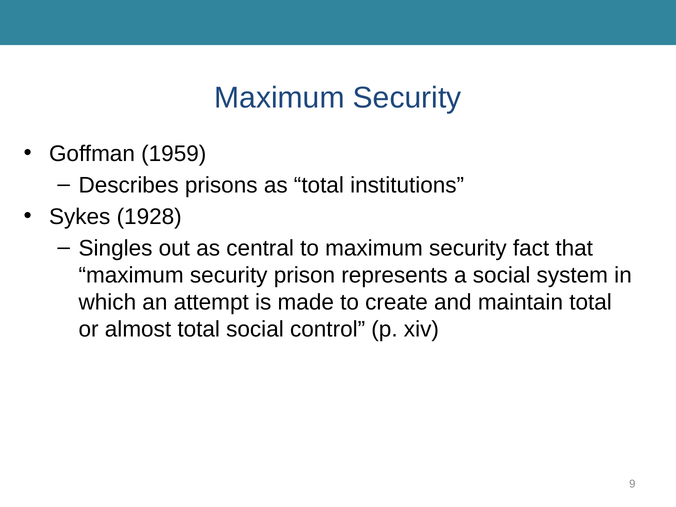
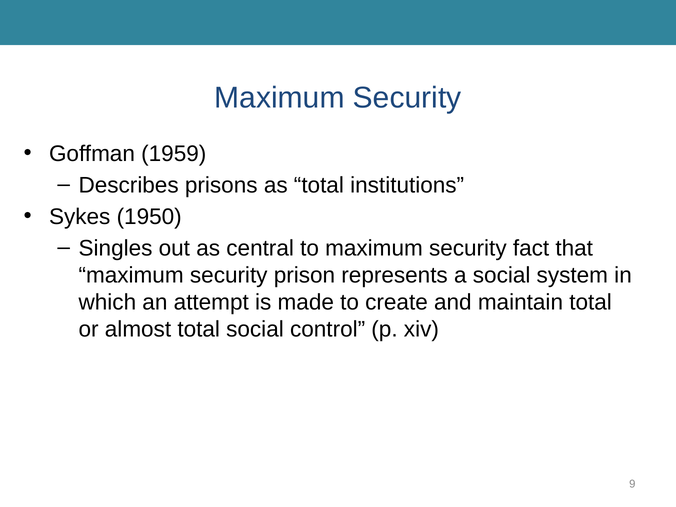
1928: 1928 -> 1950
